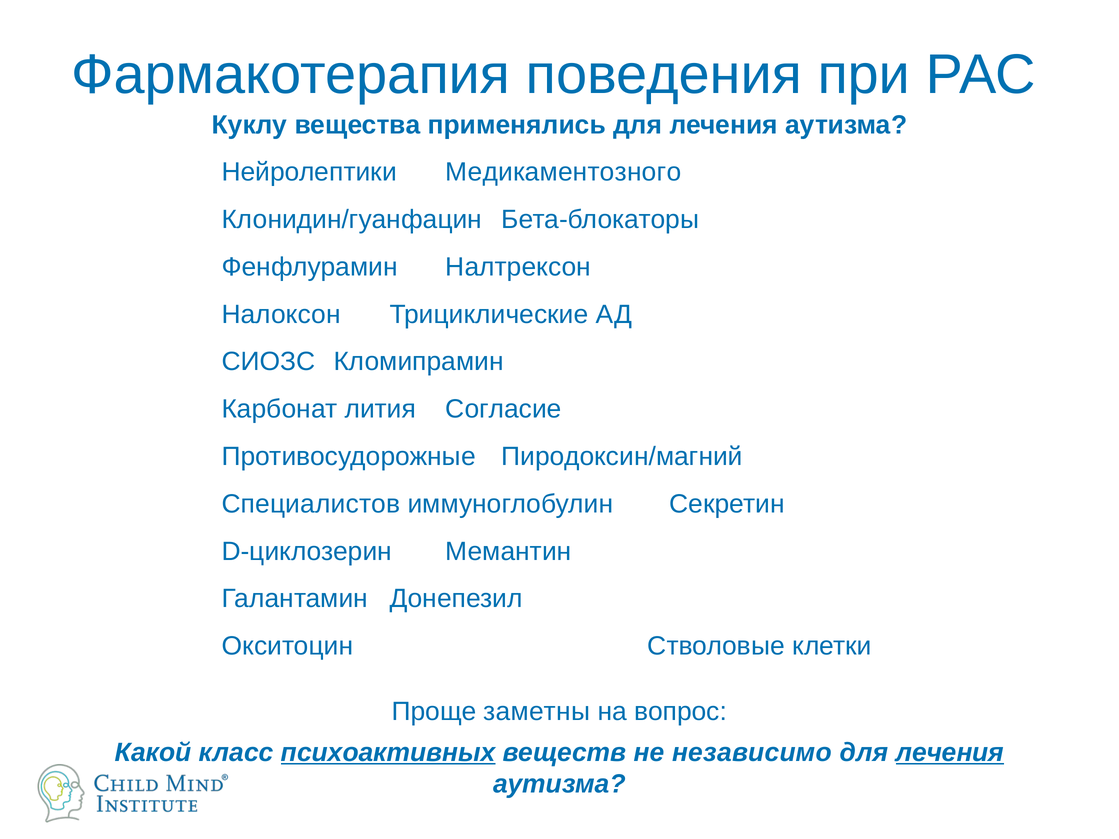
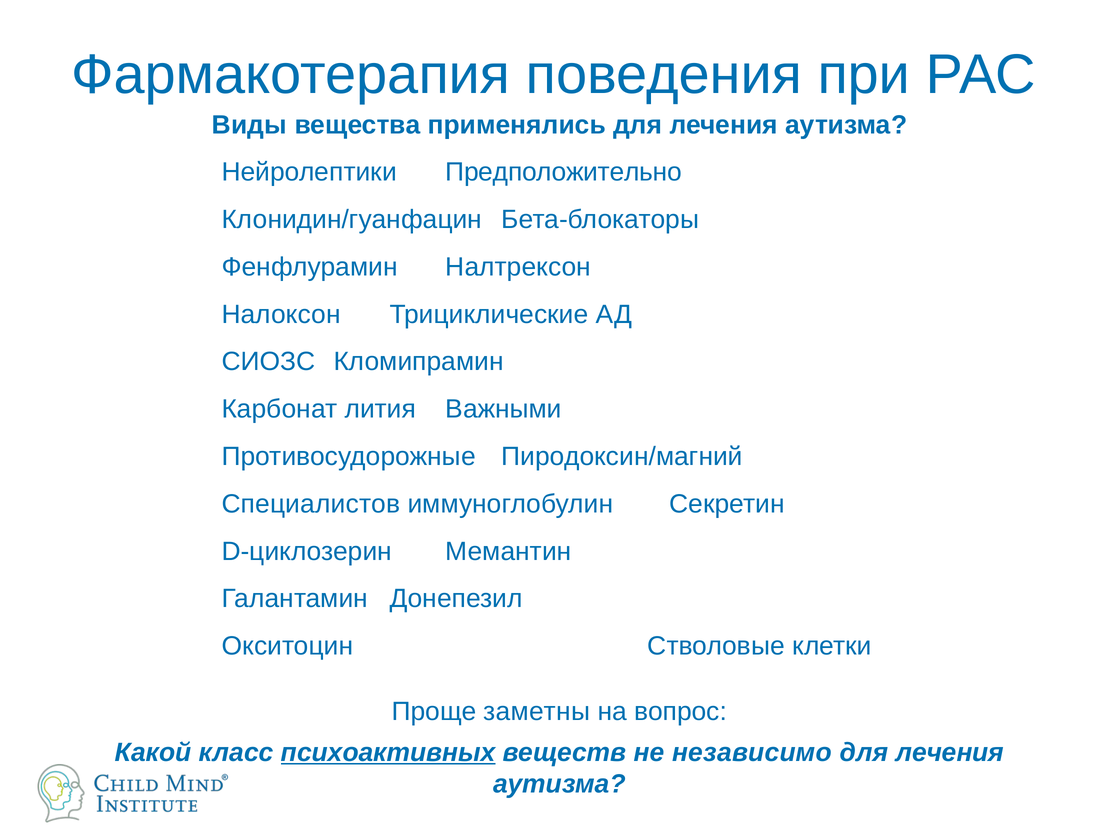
Куклу: Куклу -> Виды
Медикаментозного: Медикаментозного -> Предположительно
Согласие: Согласие -> Важными
лечения at (950, 753) underline: present -> none
